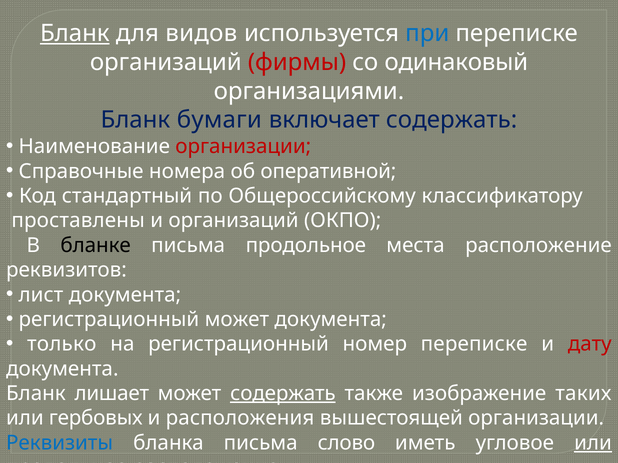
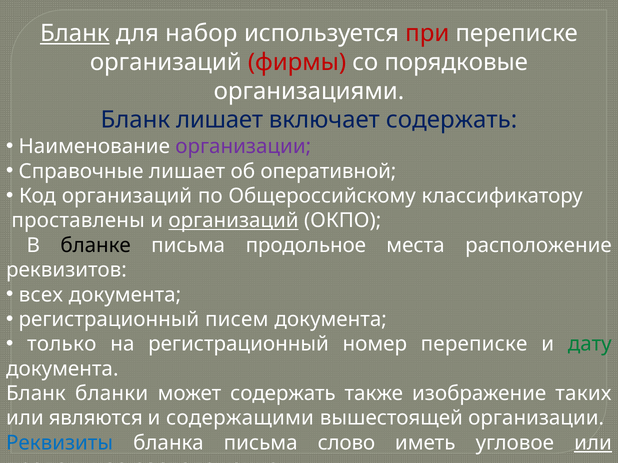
видов: видов -> набор
при colour: blue -> red
одинаковый: одинаковый -> порядковые
Бланк бумаги: бумаги -> лишает
организации at (243, 147) colour: red -> purple
Справочные номера: номера -> лишает
Код стандартный: стандартный -> организаций
организаций at (234, 221) underline: none -> present
лист: лист -> всех
регистрационный может: может -> писем
дату colour: red -> green
лишает: лишает -> бланки
содержать at (283, 394) underline: present -> none
гербовых: гербовых -> являются
расположения: расположения -> содержащими
